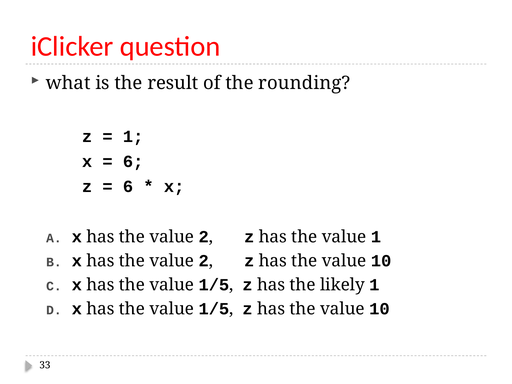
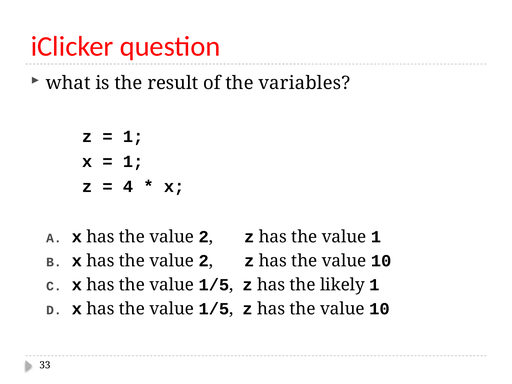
rounding: rounding -> variables
6 at (133, 162): 6 -> 1
6 at (128, 186): 6 -> 4
